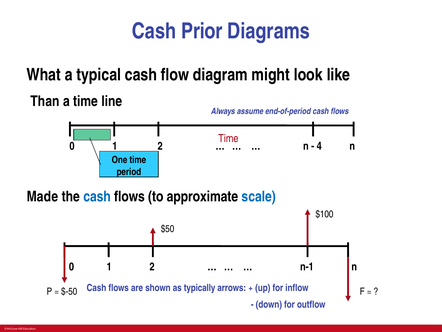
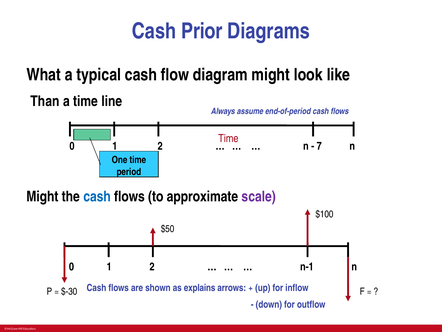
4: 4 -> 7
Made at (42, 196): Made -> Might
scale colour: blue -> purple
typically: typically -> explains
$-50: $-50 -> $-30
